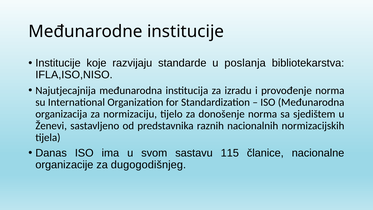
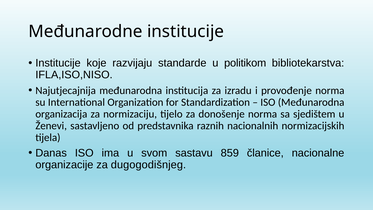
poslanja: poslanja -> politikom
115: 115 -> 859
